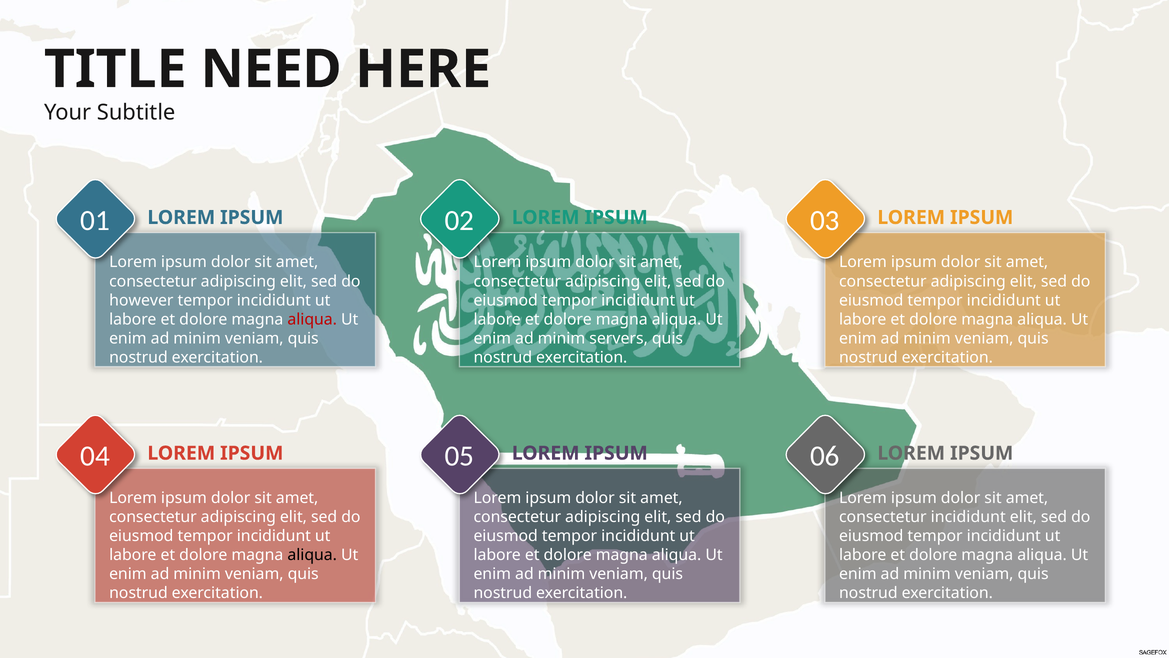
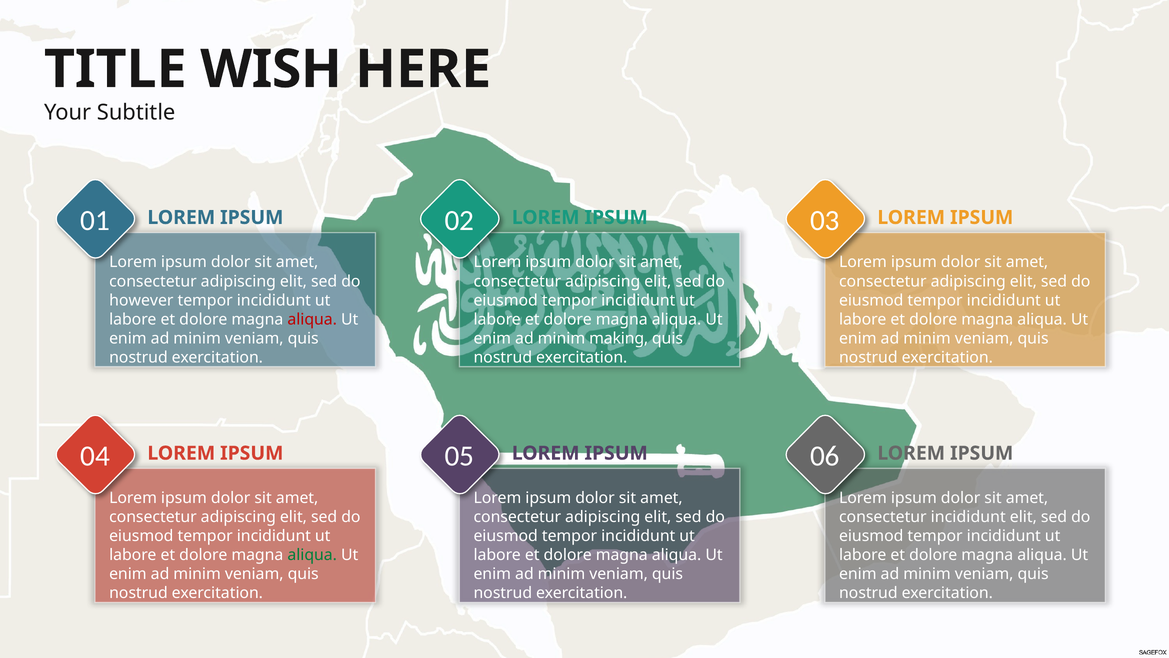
NEED: NEED -> WISH
servers: servers -> making
aliqua at (312, 555) colour: black -> green
